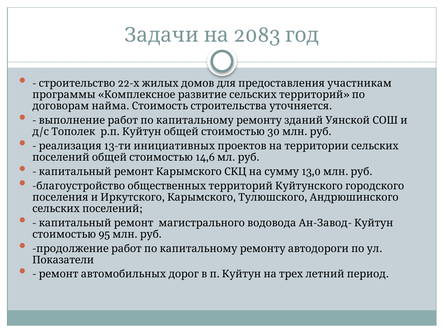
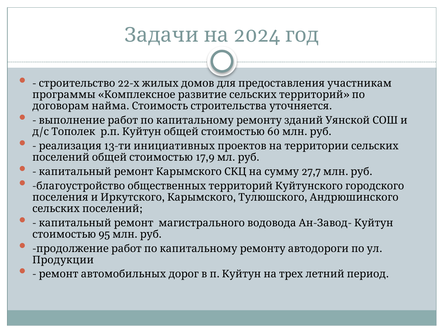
2083: 2083 -> 2024
30: 30 -> 60
14,6: 14,6 -> 17,9
13,0: 13,0 -> 27,7
Показатели: Показатели -> Продукции
